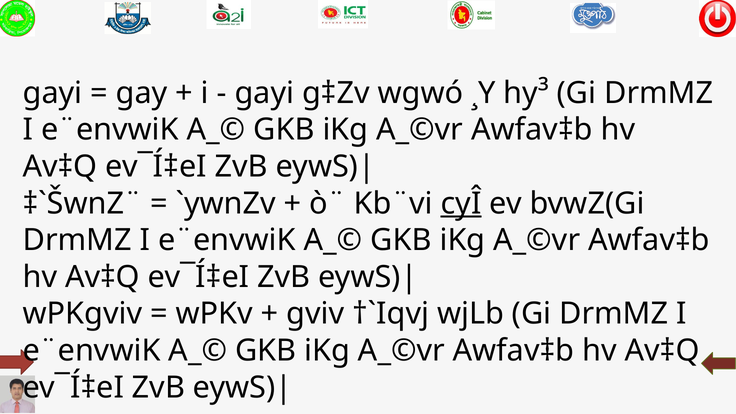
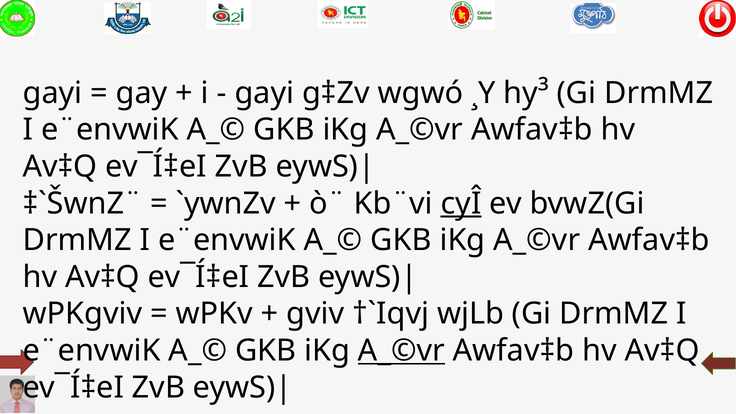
A_©vr at (401, 351) underline: none -> present
